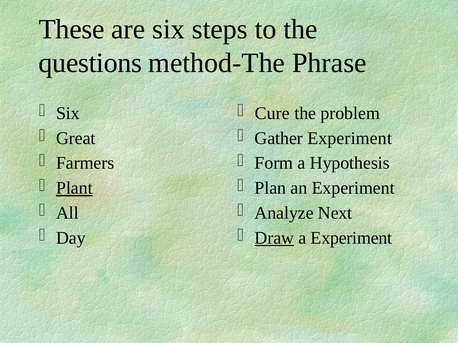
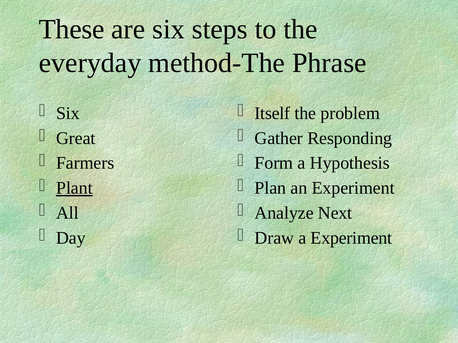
questions: questions -> everyday
Cure: Cure -> Itself
Gather Experiment: Experiment -> Responding
Draw underline: present -> none
